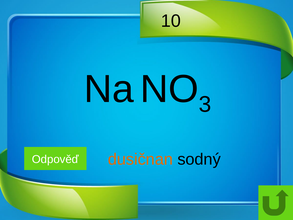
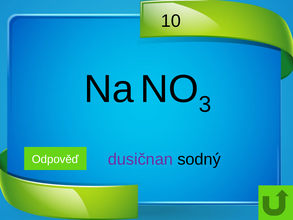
dusičnan colour: orange -> purple
